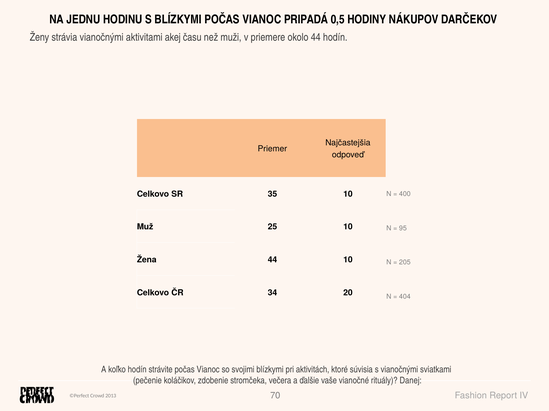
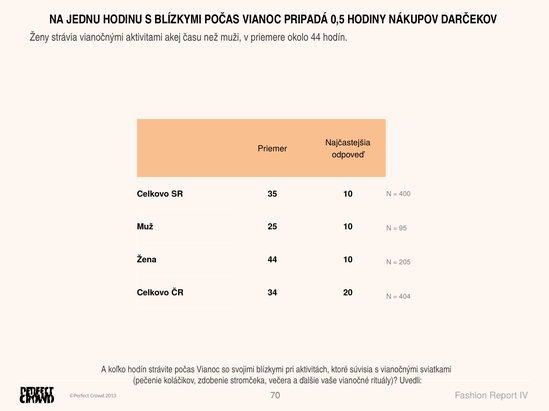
Danej: Danej -> Uvedli
